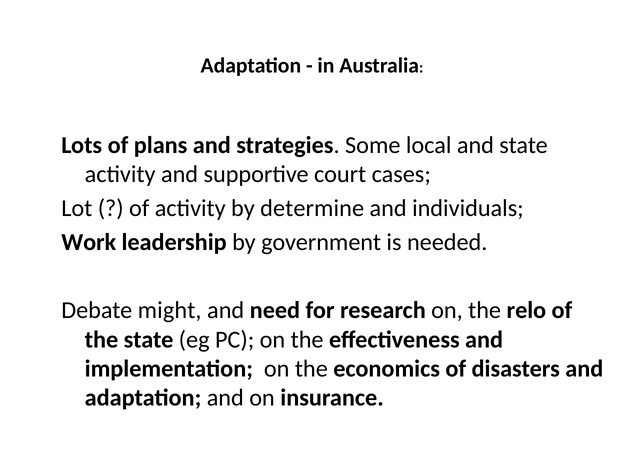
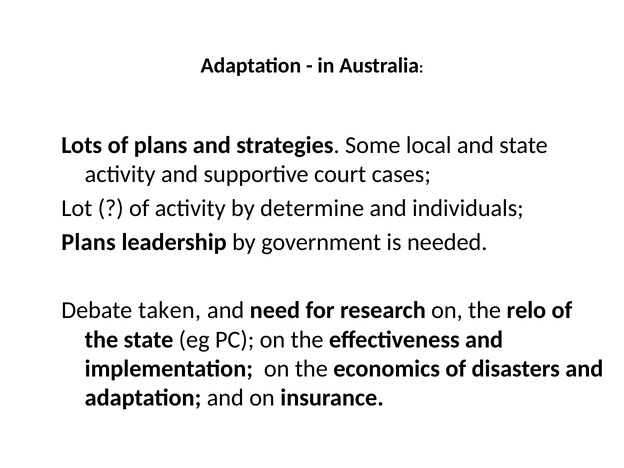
Work at (89, 242): Work -> Plans
might: might -> taken
